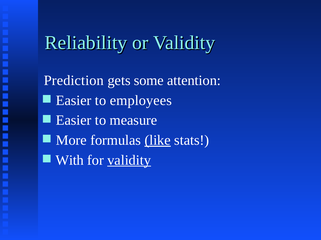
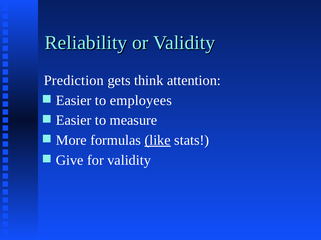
some: some -> think
With: With -> Give
validity at (129, 161) underline: present -> none
